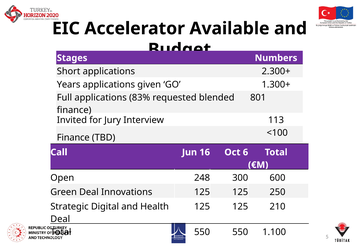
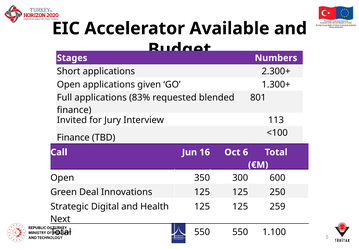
Years at (69, 84): Years -> Open
248: 248 -> 350
210: 210 -> 259
Deal at (60, 219): Deal -> Next
